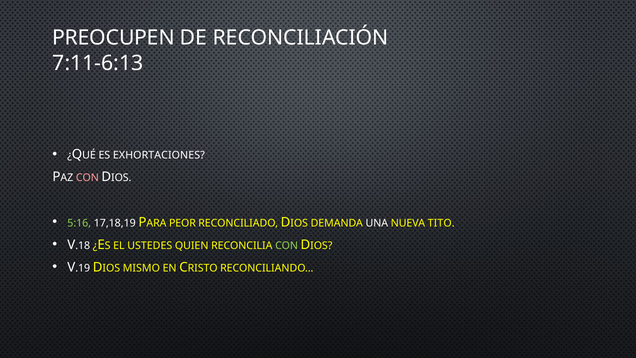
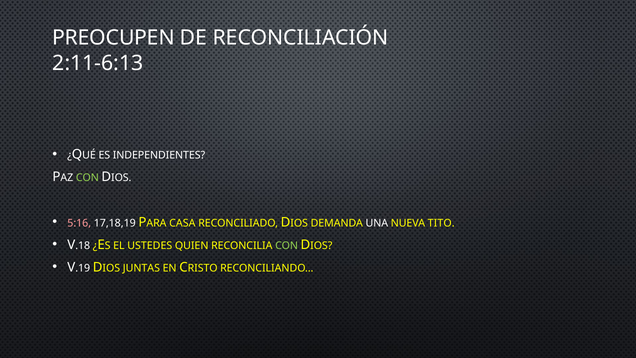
7:11-6:13: 7:11-6:13 -> 2:11-6:13
EXHORTACIONES: EXHORTACIONES -> INDEPENDIENTES
CON at (87, 178) colour: pink -> light green
5:16 colour: light green -> pink
PEOR: PEOR -> CASA
MISMO: MISMO -> JUNTAS
